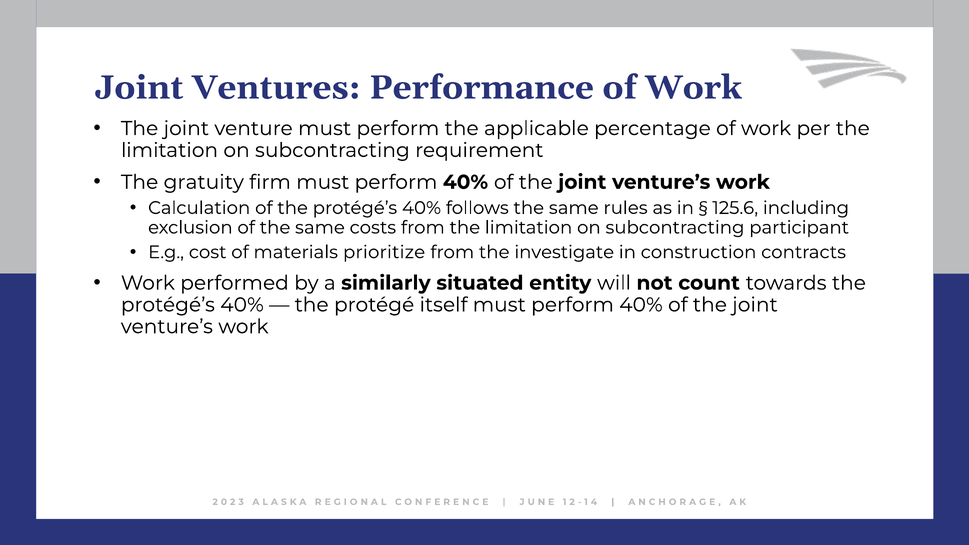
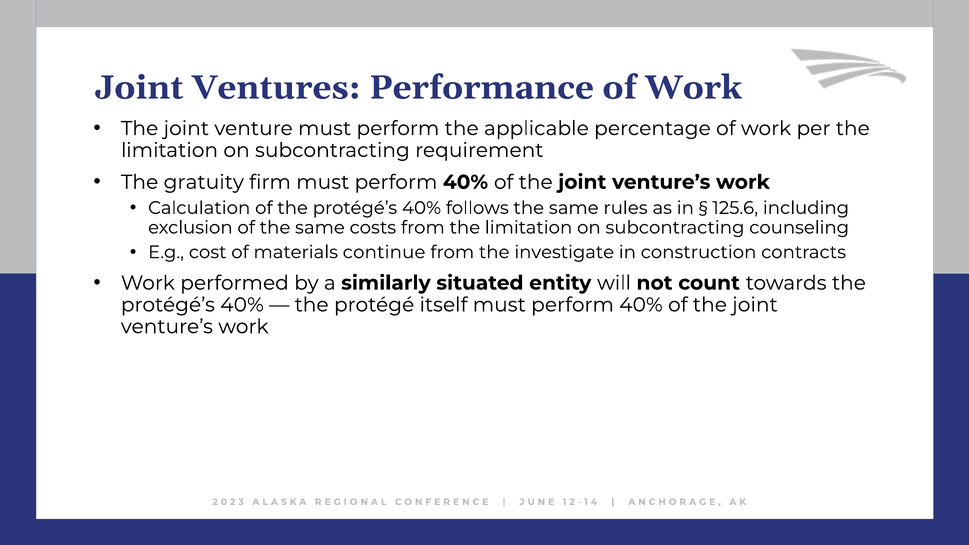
participant: participant -> counseling
prioritize: prioritize -> continue
